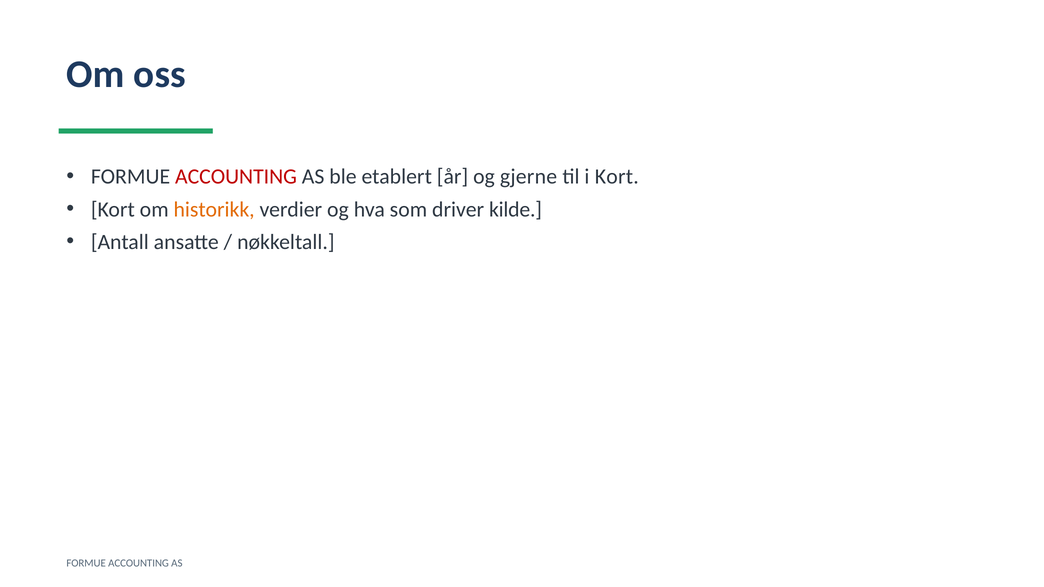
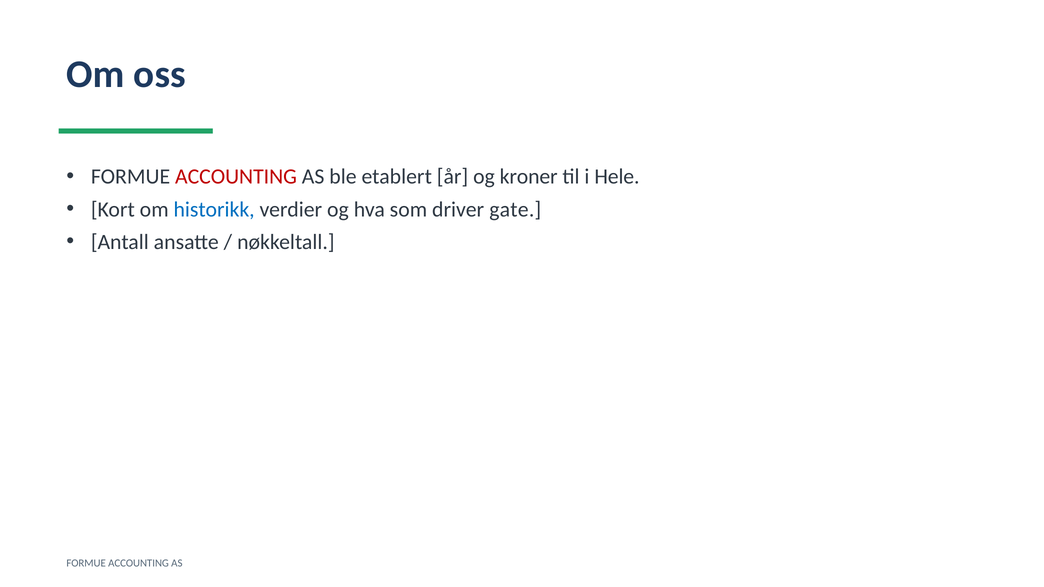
gjerne: gjerne -> kroner
i Kort: Kort -> Hele
historikk colour: orange -> blue
kilde: kilde -> gate
